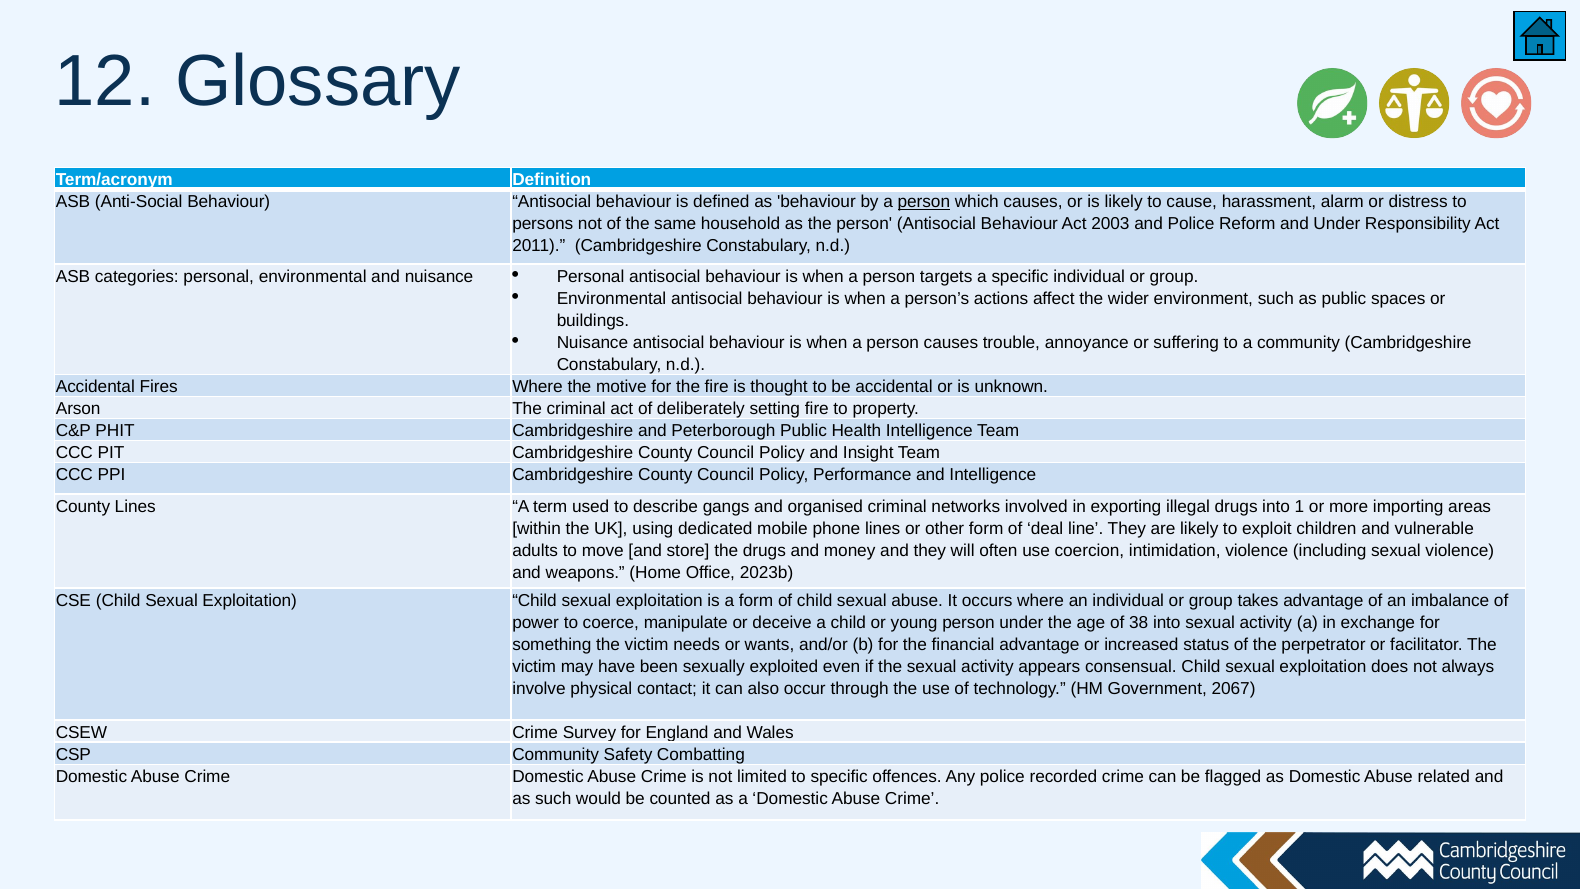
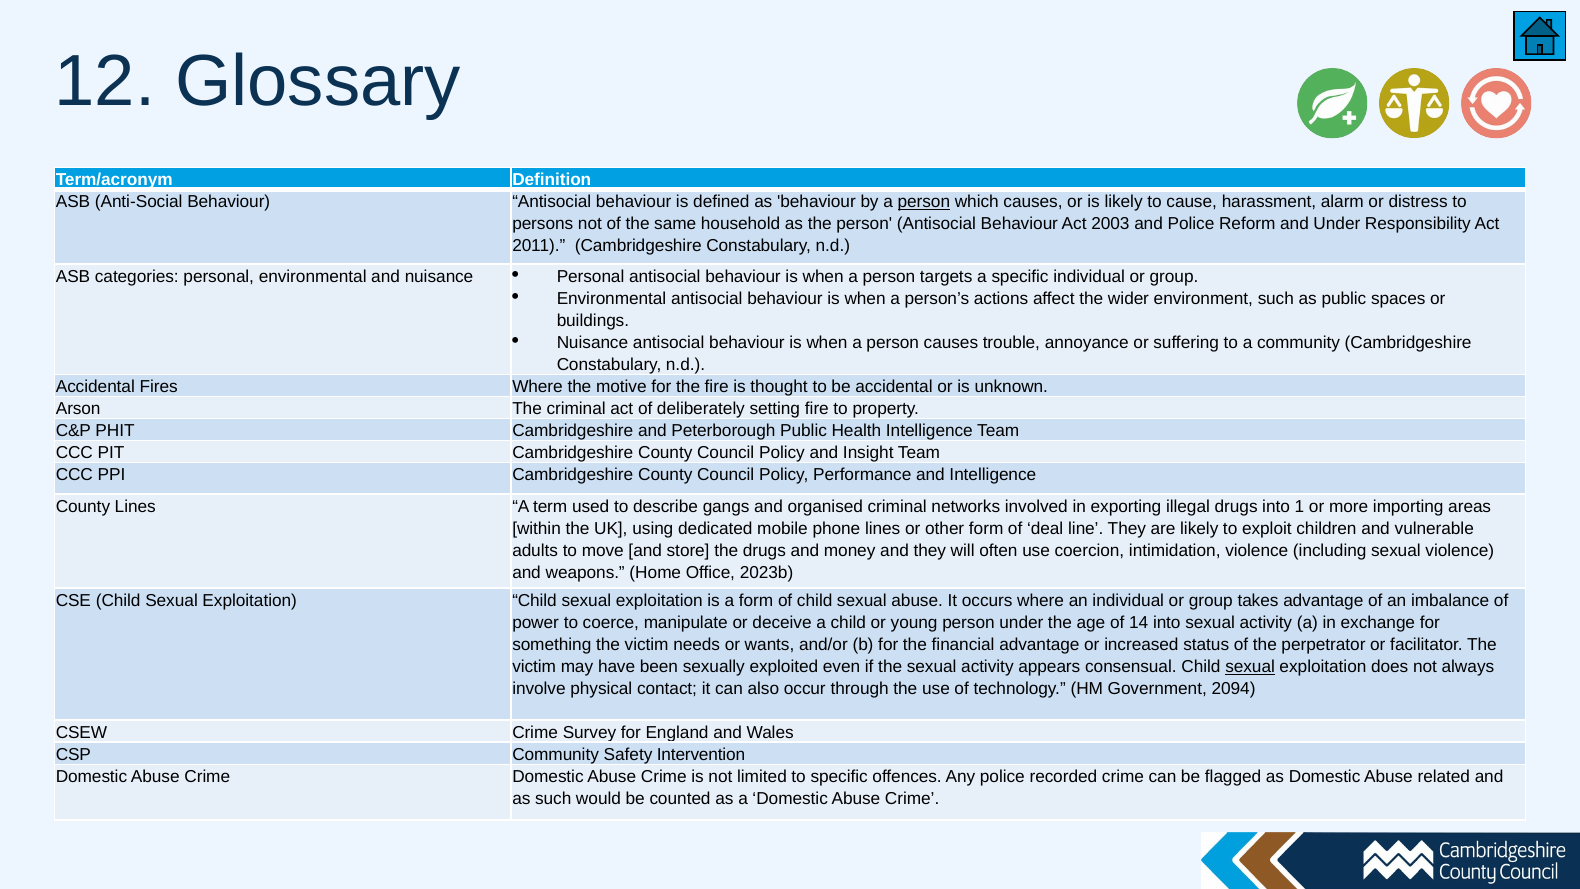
38: 38 -> 14
sexual at (1250, 667) underline: none -> present
2067: 2067 -> 2094
Combatting: Combatting -> Intervention
